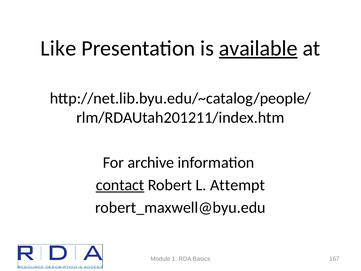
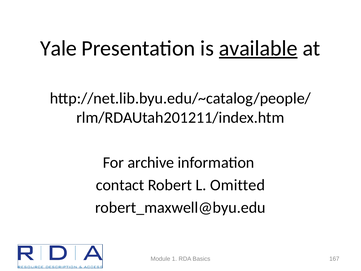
Like: Like -> Yale
contact underline: present -> none
Attempt: Attempt -> Omitted
